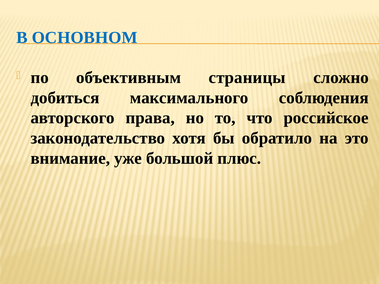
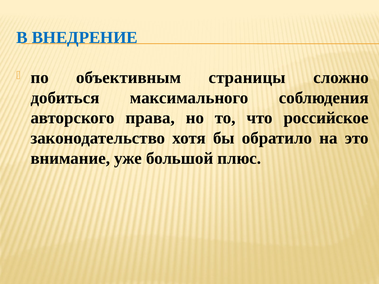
ОСНОВНОМ: ОСНОВНОМ -> ВНЕДРЕНИЕ
